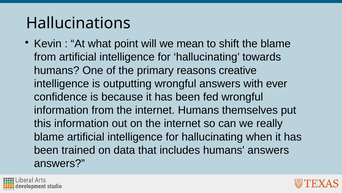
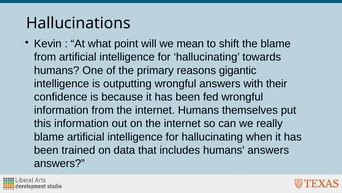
creative: creative -> gigantic
ever: ever -> their
